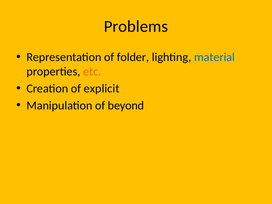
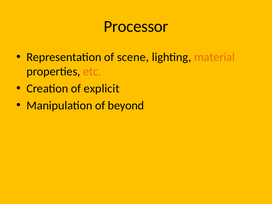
Problems: Problems -> Processor
folder: folder -> scene
material colour: blue -> orange
